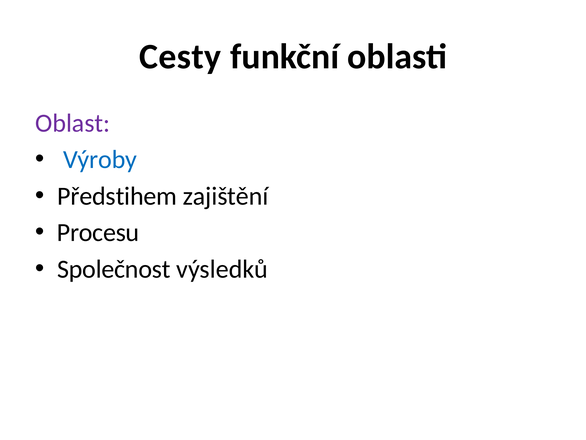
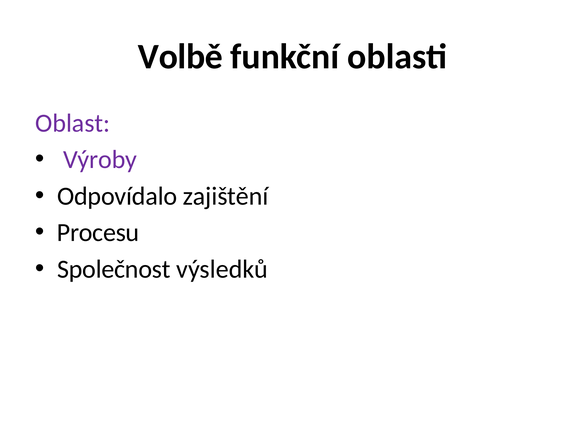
Cesty: Cesty -> Volbě
Výroby colour: blue -> purple
Předstihem: Předstihem -> Odpovídalo
